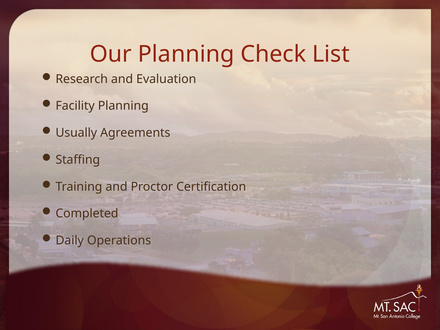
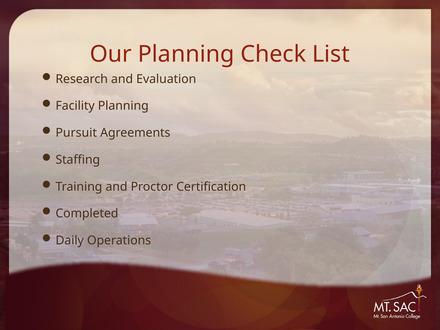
Usually: Usually -> Pursuit
